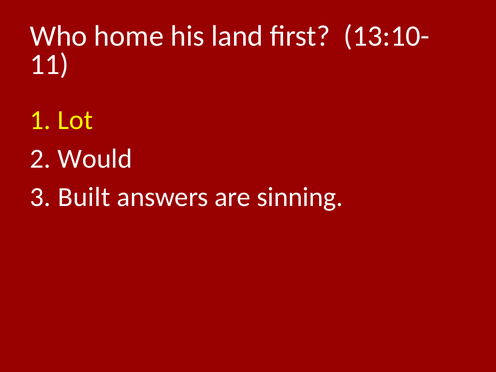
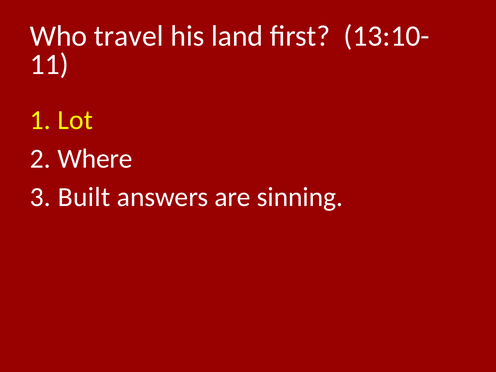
home: home -> travel
Would: Would -> Where
